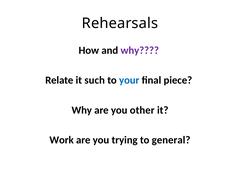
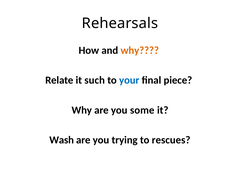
why at (140, 50) colour: purple -> orange
other: other -> some
Work: Work -> Wash
general: general -> rescues
